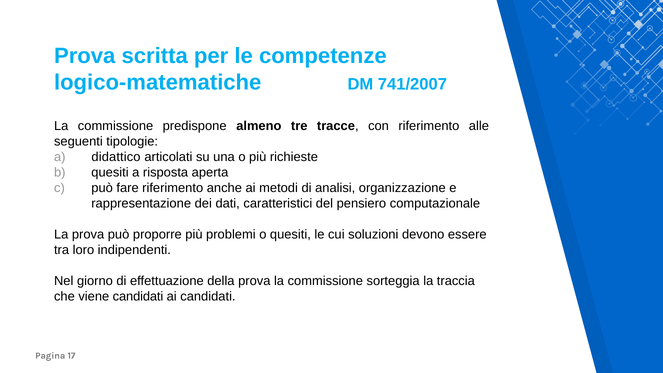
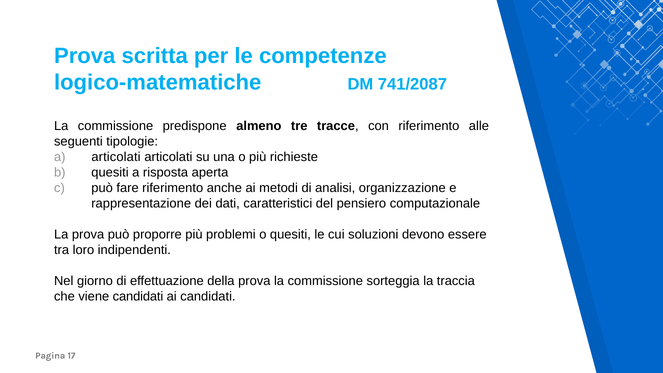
741/2007: 741/2007 -> 741/2087
a didattico: didattico -> articolati
